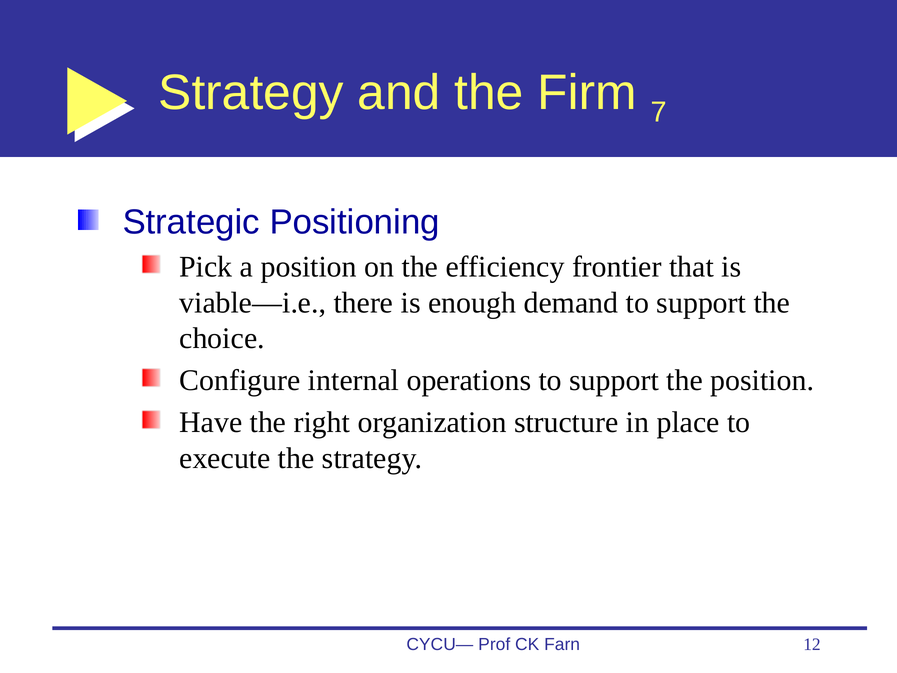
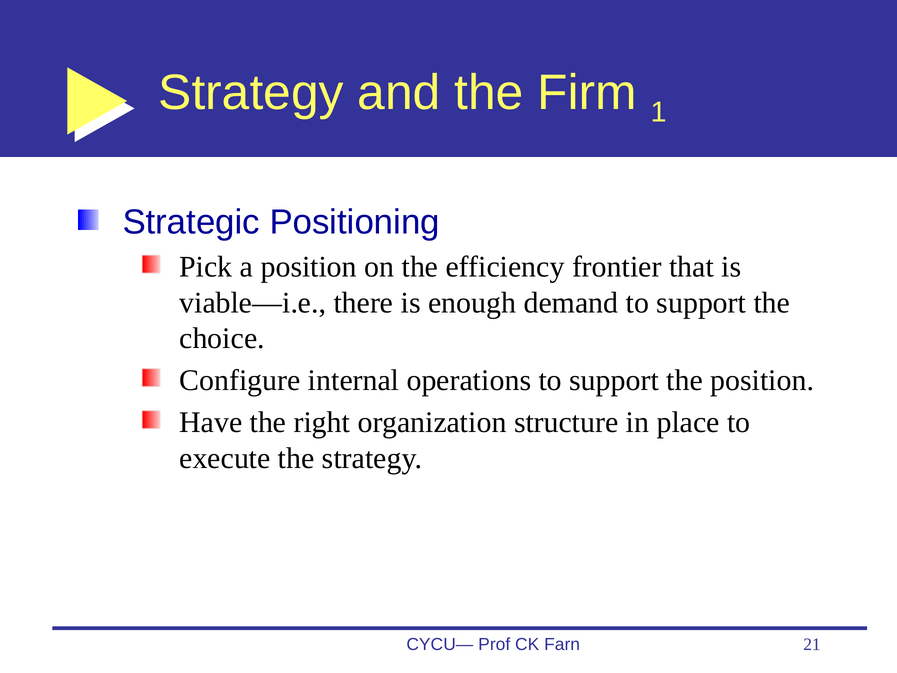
7: 7 -> 1
12: 12 -> 21
